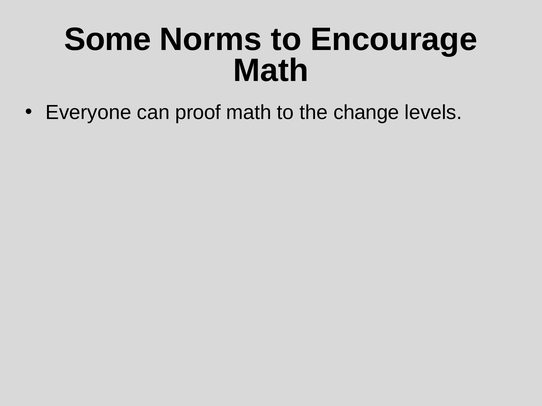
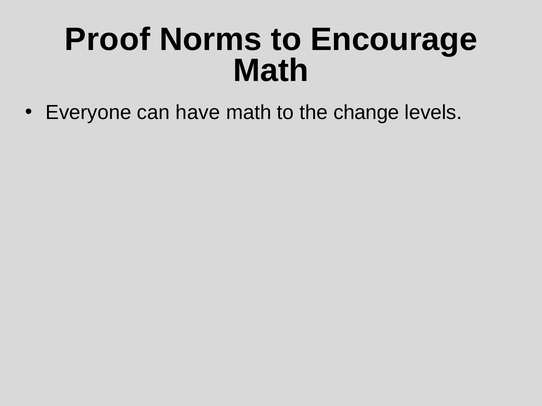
Some: Some -> Proof
proof: proof -> have
